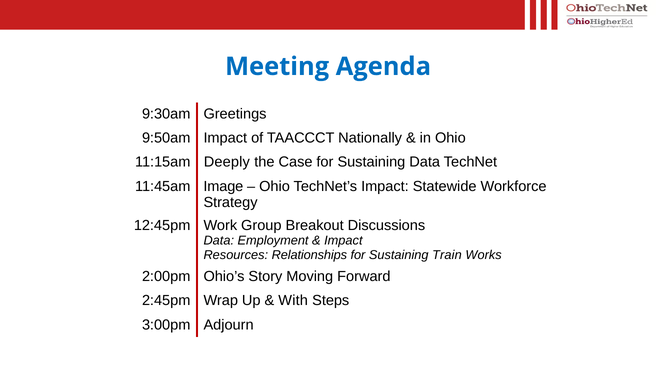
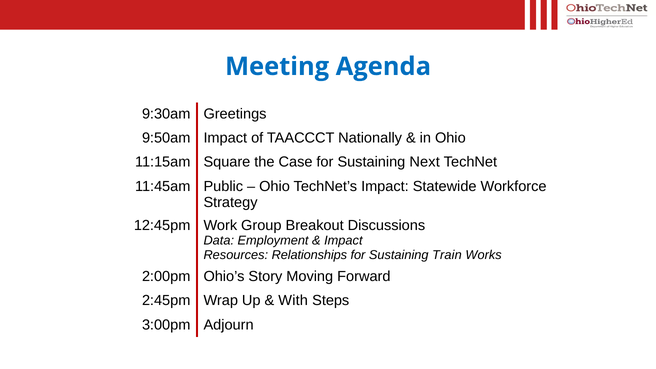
Deeply: Deeply -> Square
Sustaining Data: Data -> Next
Image: Image -> Public
